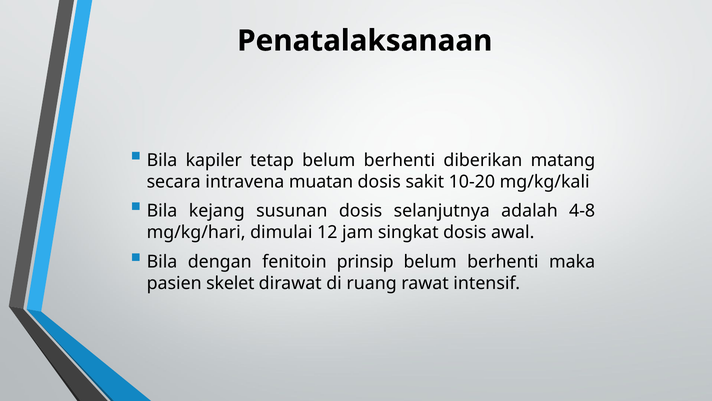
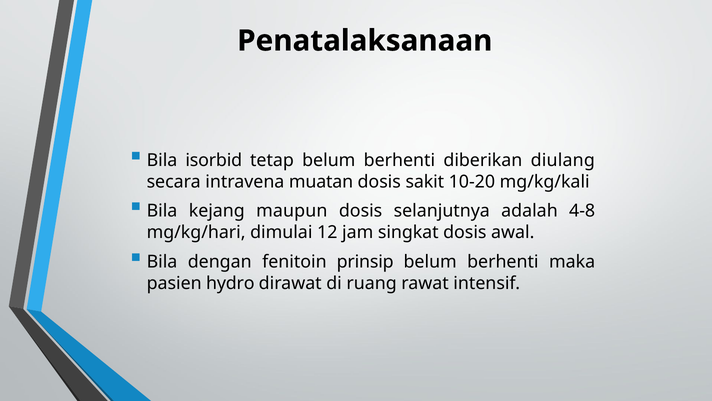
kapiler: kapiler -> isorbid
matang: matang -> diulang
susunan: susunan -> maupun
skelet: skelet -> hydro
